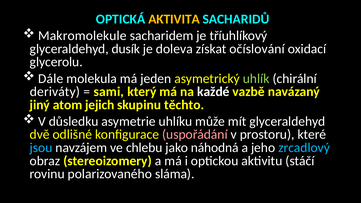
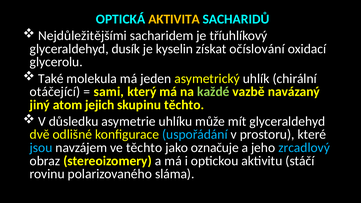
Makromolekule: Makromolekule -> Nejdůležitějšími
doleva: doleva -> kyselin
Dále: Dále -> Také
uhlík colour: light green -> white
deriváty: deriváty -> otáčející
každé colour: white -> light green
uspořádání colour: pink -> light blue
ve chlebu: chlebu -> těchto
náhodná: náhodná -> označuje
